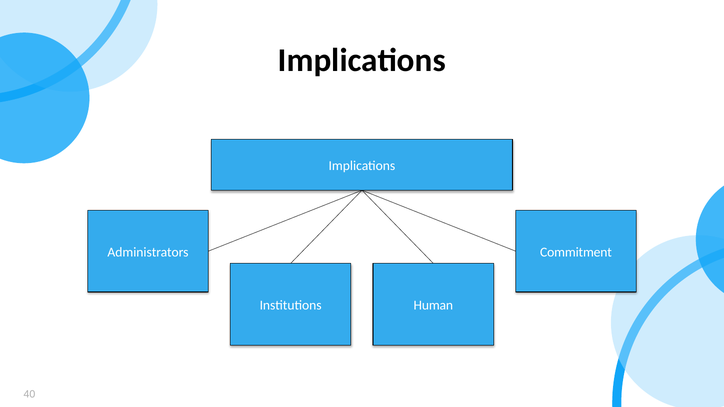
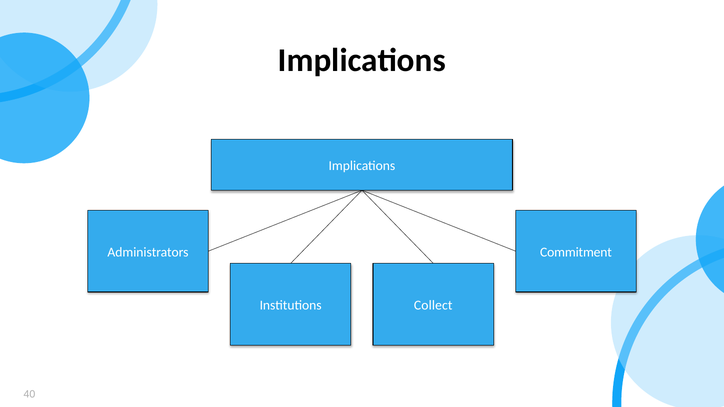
Human: Human -> Collect
